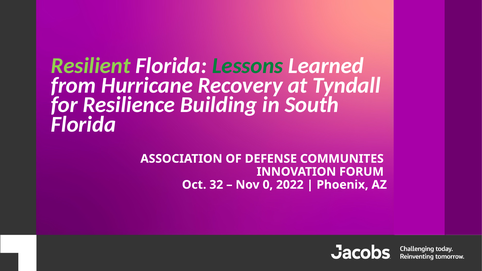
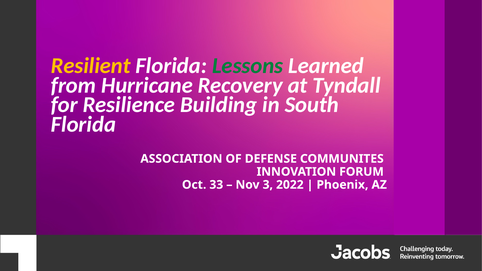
Resilient colour: light green -> yellow
32: 32 -> 33
0: 0 -> 3
